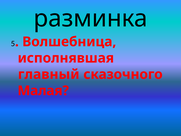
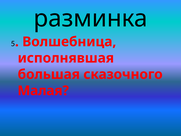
главный: главный -> большая
